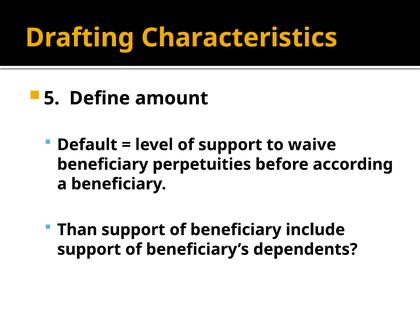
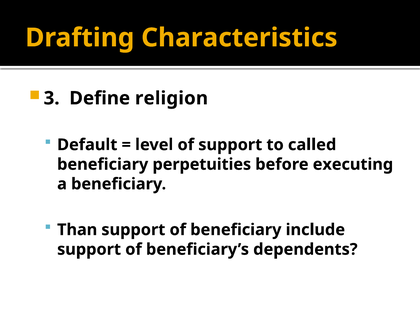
5: 5 -> 3
amount: amount -> religion
waive: waive -> called
according: according -> executing
